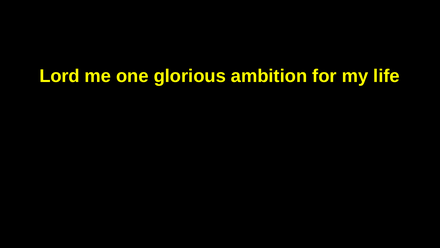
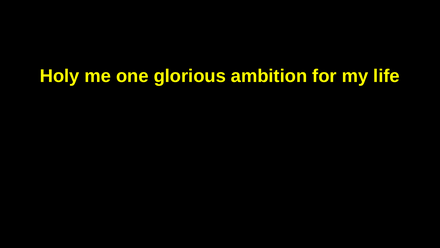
Lord: Lord -> Holy
